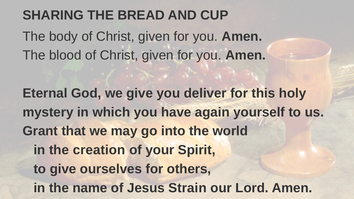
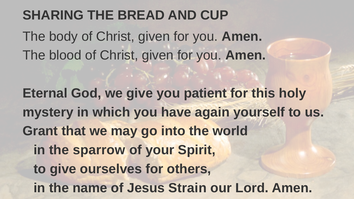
deliver: deliver -> patient
creation: creation -> sparrow
